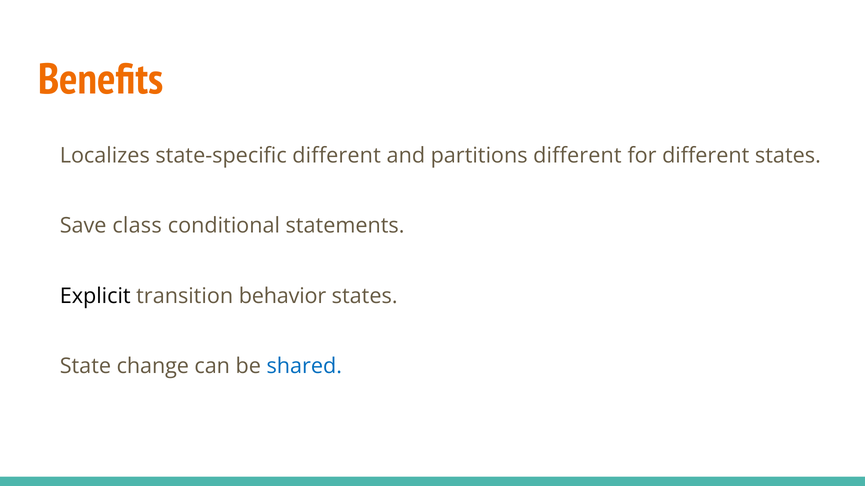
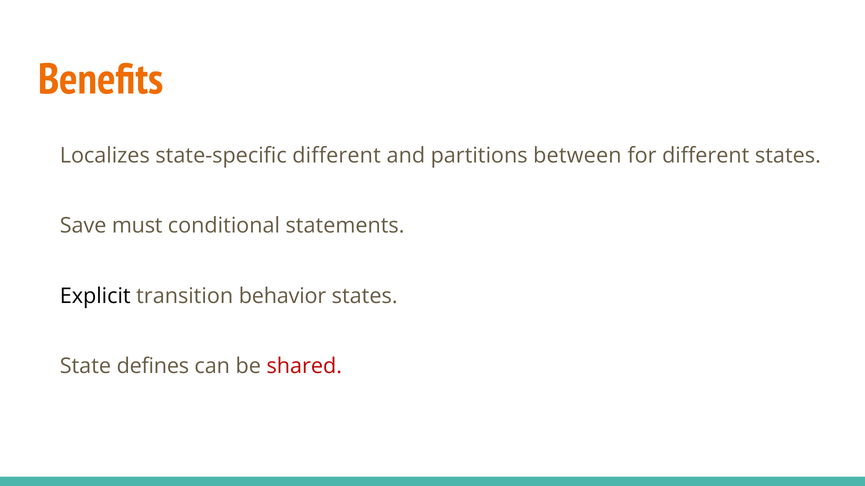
partitions different: different -> between
class: class -> must
change: change -> defines
shared colour: blue -> red
